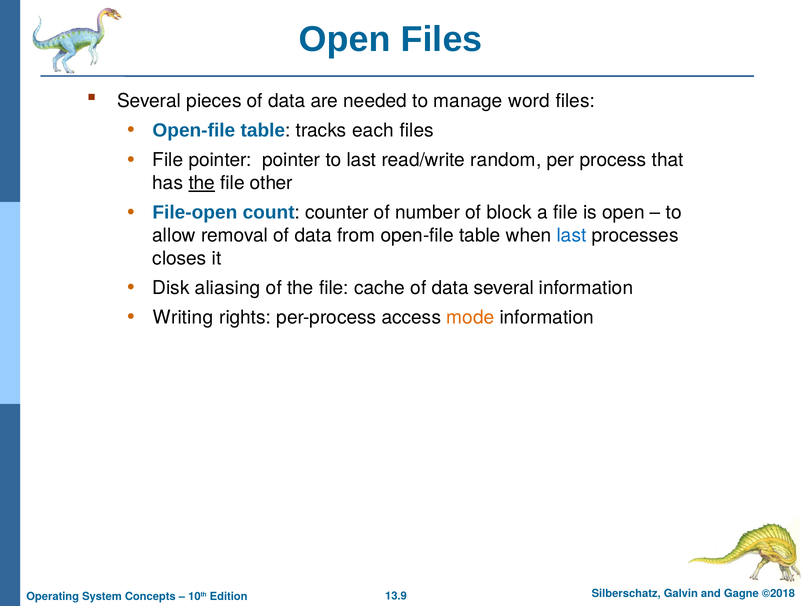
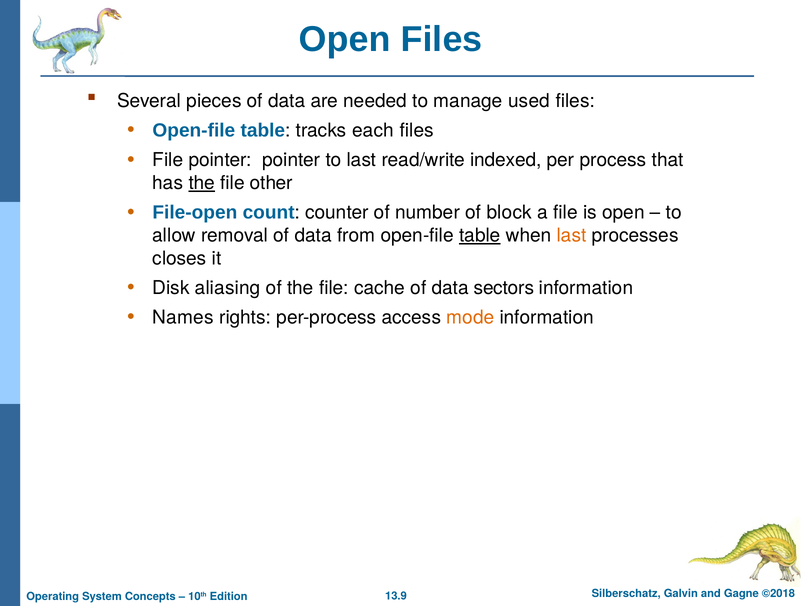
word: word -> used
random: random -> indexed
table at (480, 235) underline: none -> present
last at (572, 235) colour: blue -> orange
data several: several -> sectors
Writing: Writing -> Names
